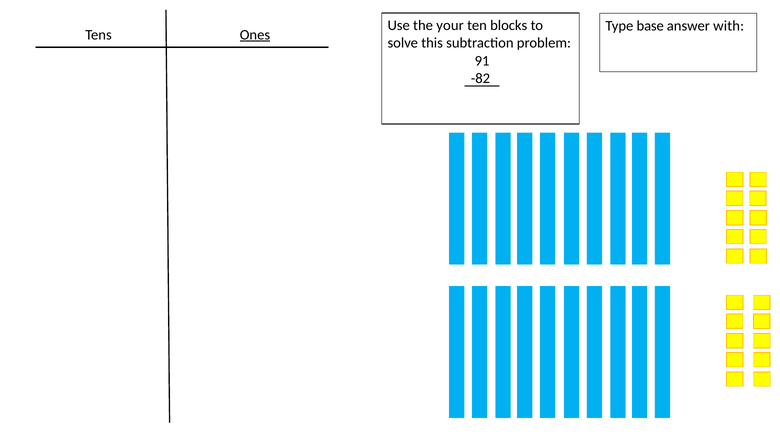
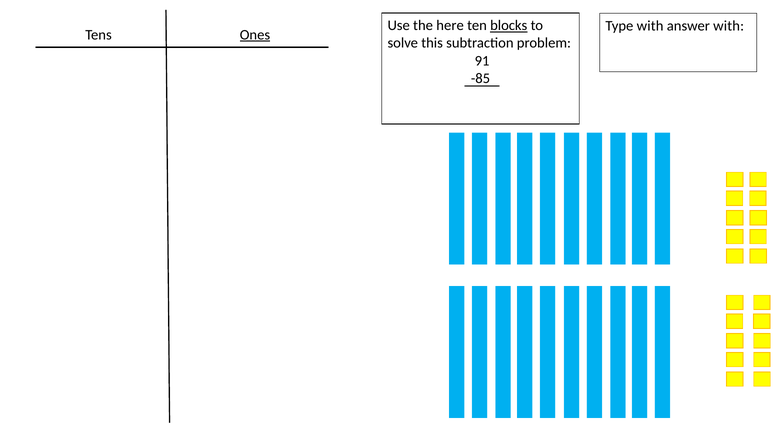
your: your -> here
blocks underline: none -> present
Type base: base -> with
-82: -82 -> -85
